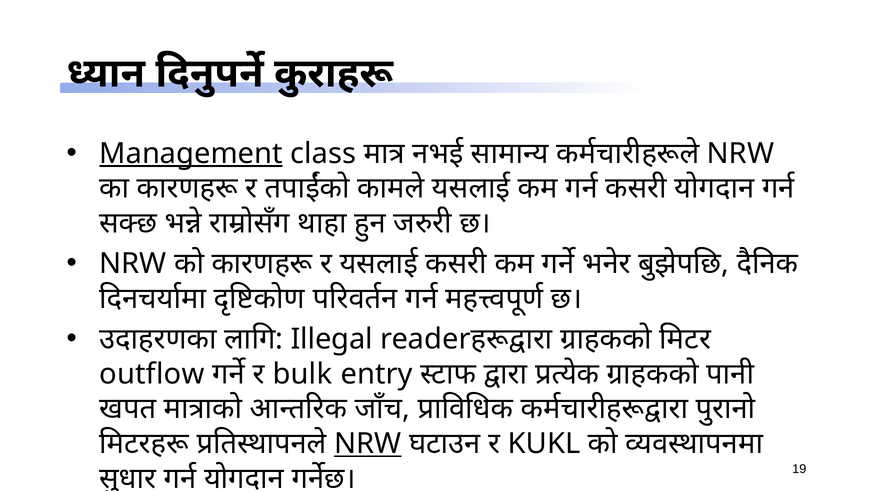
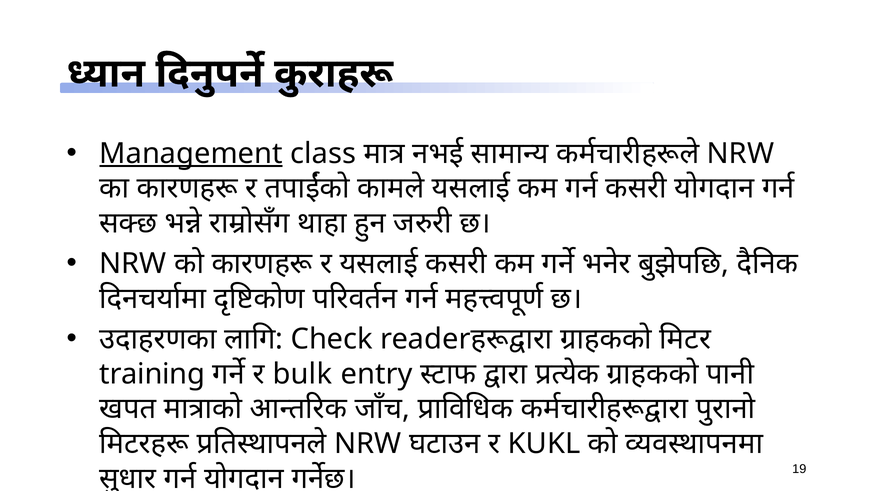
Illegal: Illegal -> Check
outflow: outflow -> training
NRW at (368, 444) underline: present -> none
